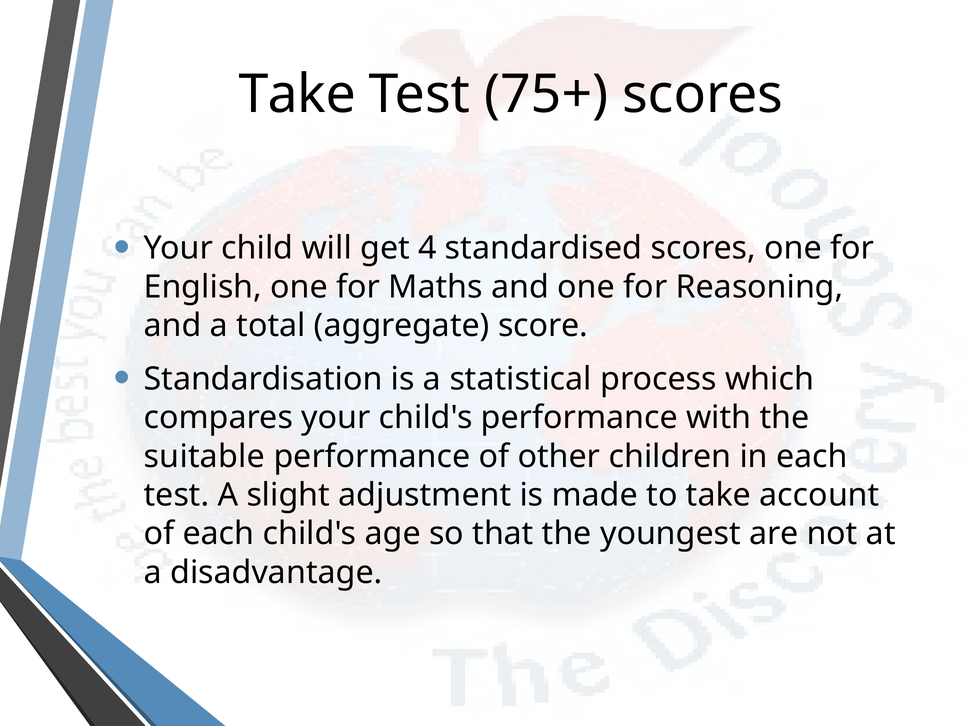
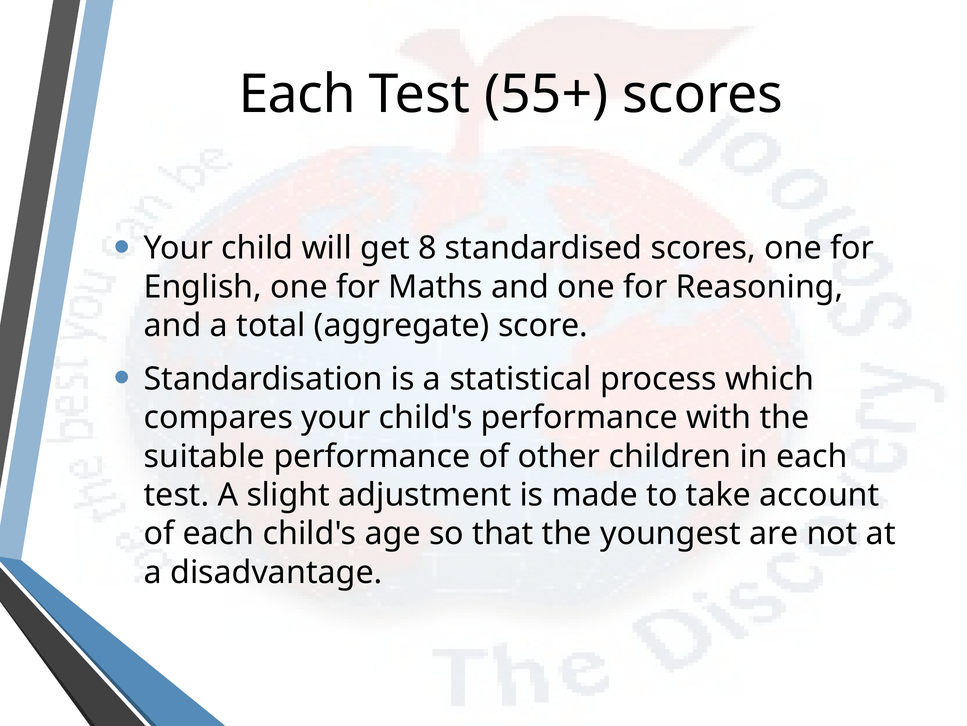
Take at (297, 94): Take -> Each
75+: 75+ -> 55+
4: 4 -> 8
